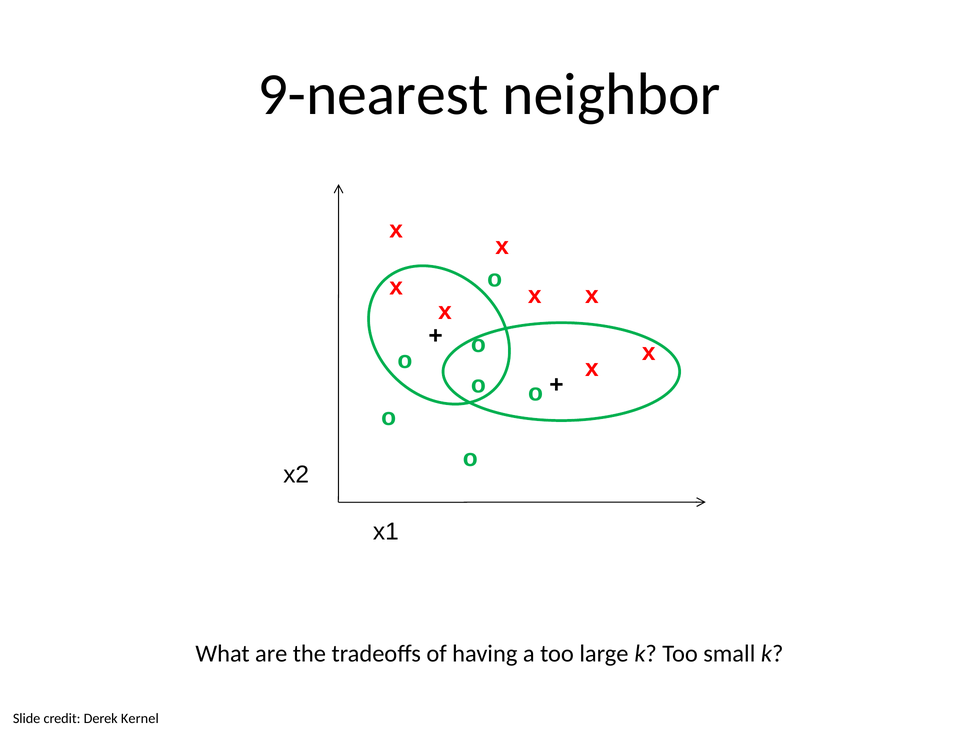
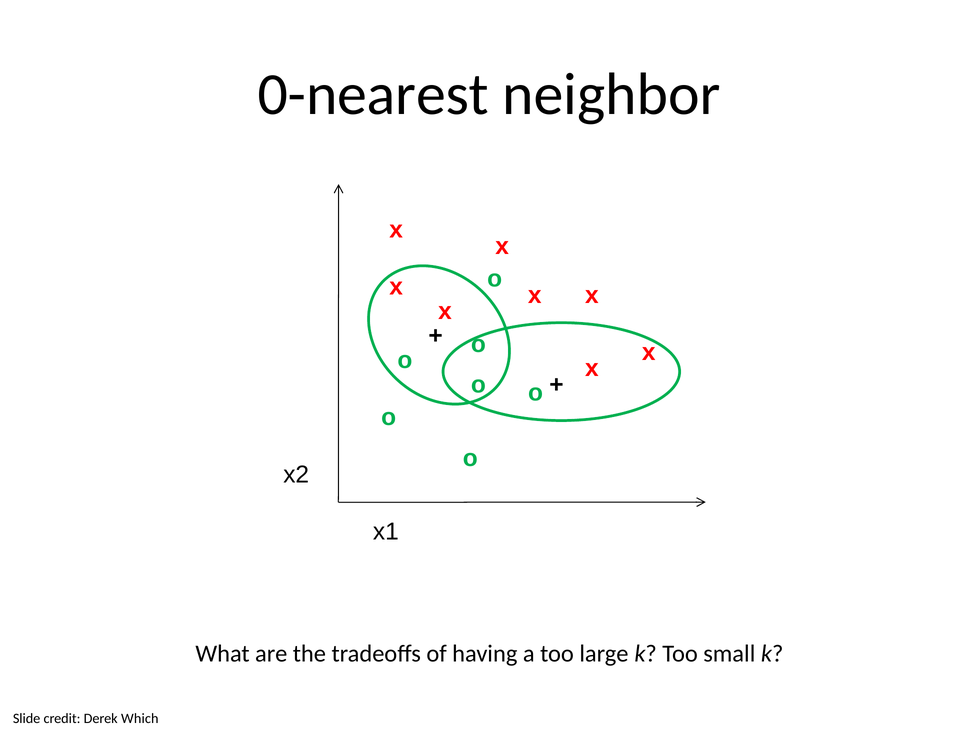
9-nearest: 9-nearest -> 0-nearest
Kernel: Kernel -> Which
